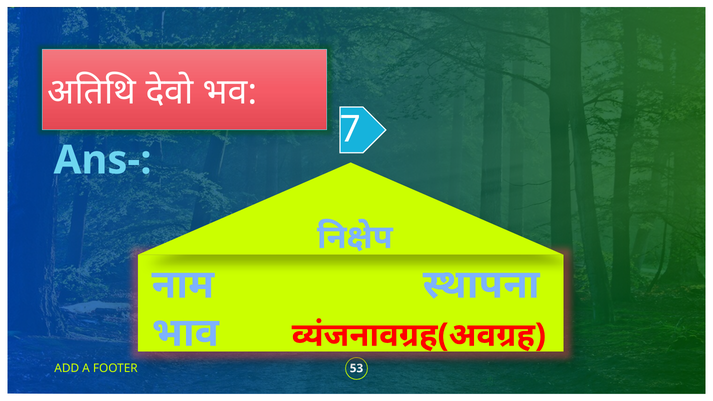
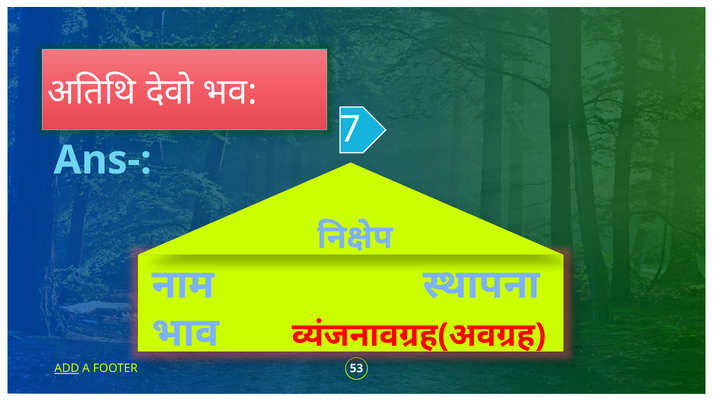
ADD underline: none -> present
